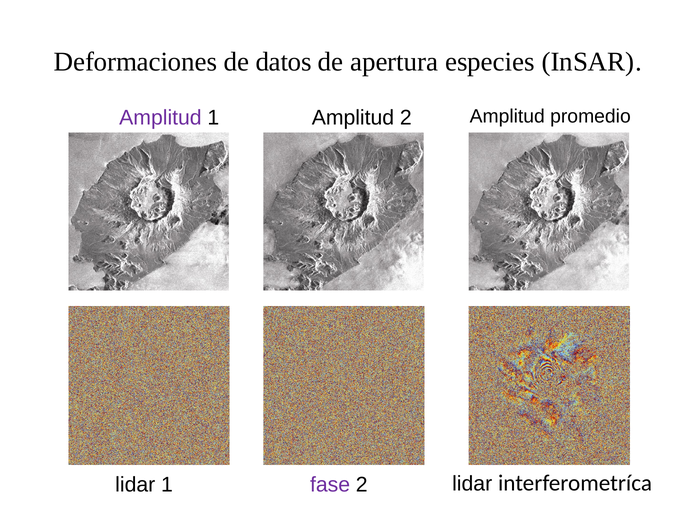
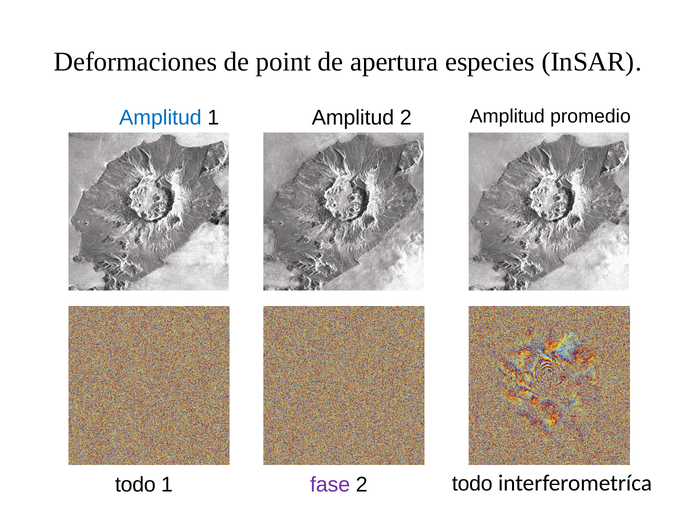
datos: datos -> point
Amplitud at (160, 118) colour: purple -> blue
lidar at (472, 484): lidar -> todo
lidar at (135, 485): lidar -> todo
